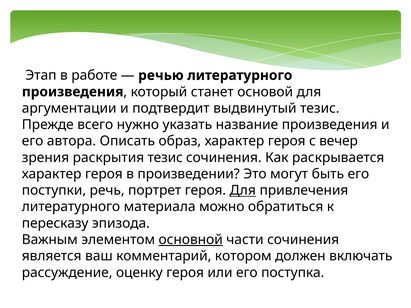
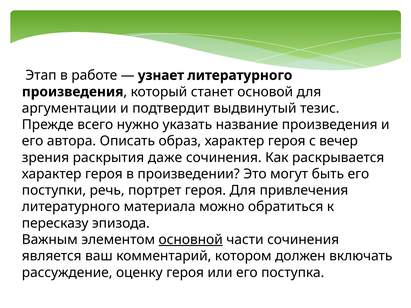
речью: речью -> узнает
раскрытия тезис: тезис -> даже
Для at (243, 191) underline: present -> none
